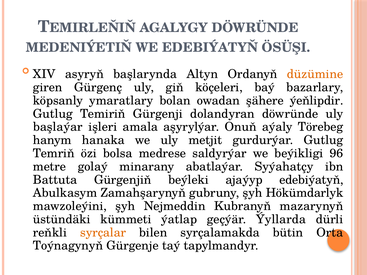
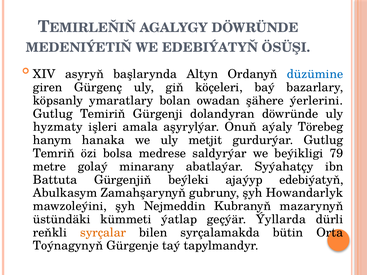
düzümine colour: orange -> blue
ýeňlipdir: ýeňlipdir -> ýerlerini
başlaýar: başlaýar -> hyzmaty
96: 96 -> 79
Hökümdarlyk: Hökümdarlyk -> Howandarlyk
